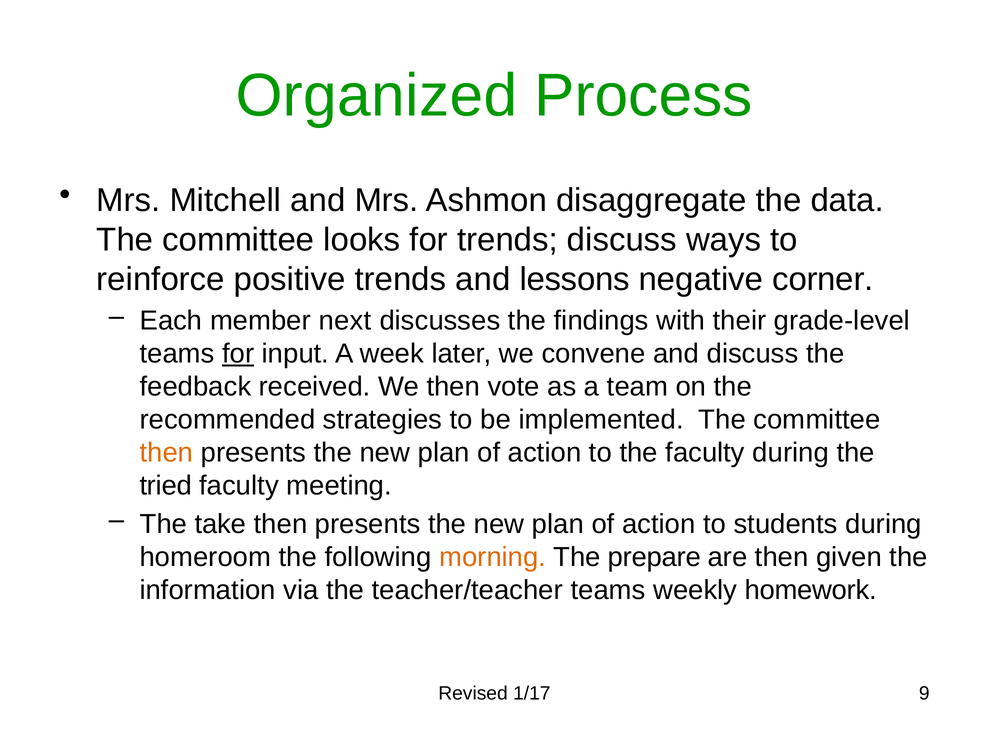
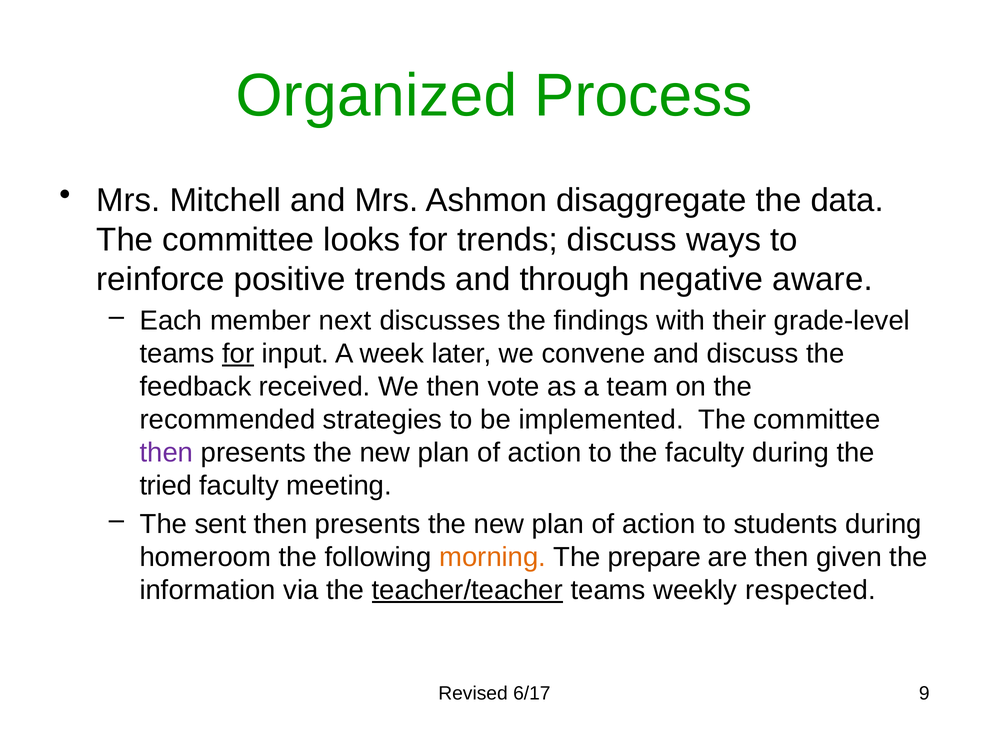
lessons: lessons -> through
corner: corner -> aware
then at (166, 453) colour: orange -> purple
take: take -> sent
teacher/teacher underline: none -> present
homework: homework -> respected
1/17: 1/17 -> 6/17
